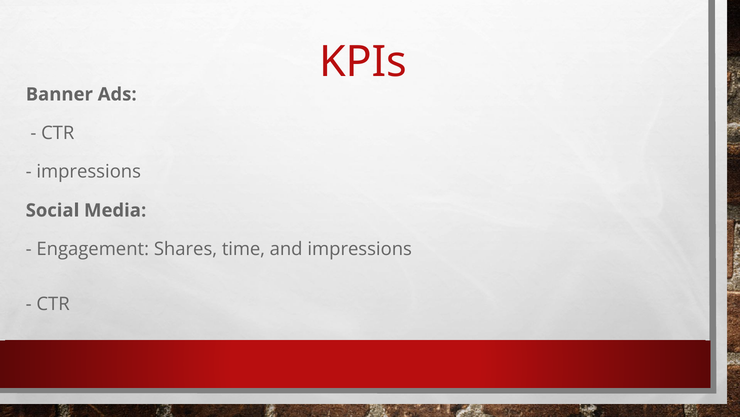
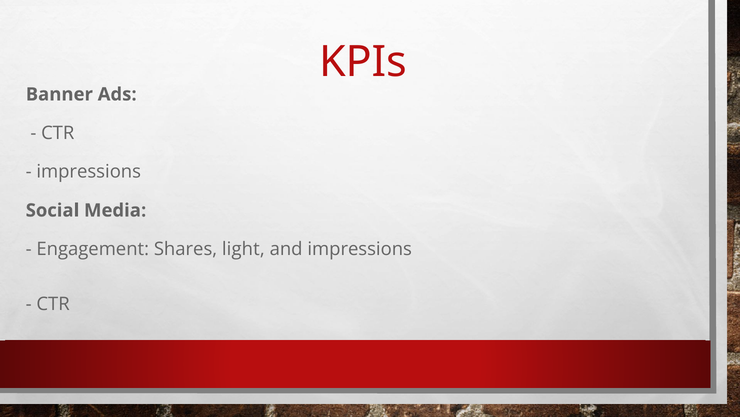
time: time -> light
